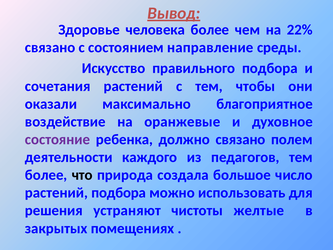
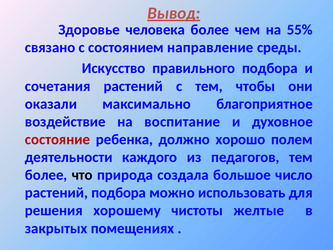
22%: 22% -> 55%
оранжевые: оранжевые -> воспитание
состояние colour: purple -> red
должно связано: связано -> хорошо
устраняют: устраняют -> хорошему
